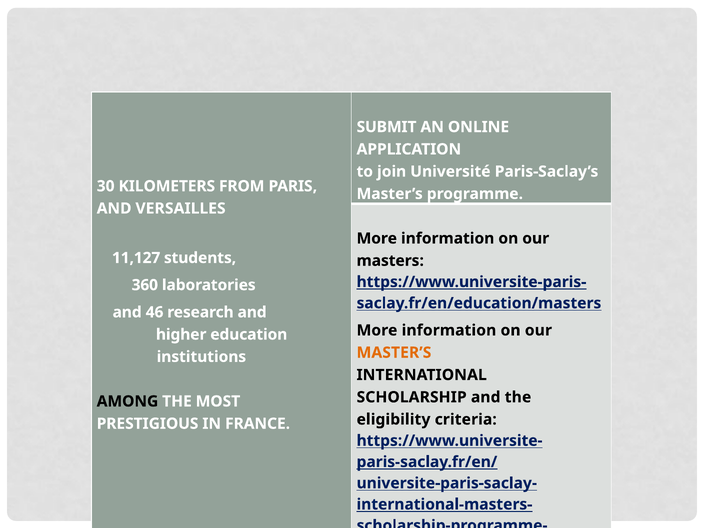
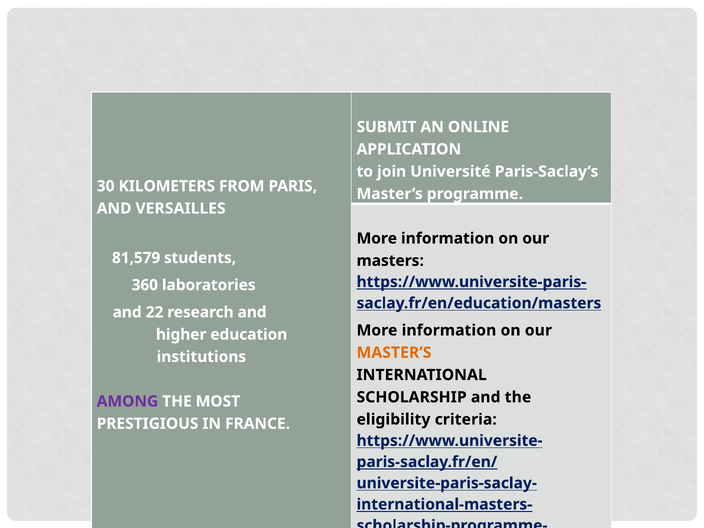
11,127: 11,127 -> 81,579
46: 46 -> 22
AMONG colour: black -> purple
